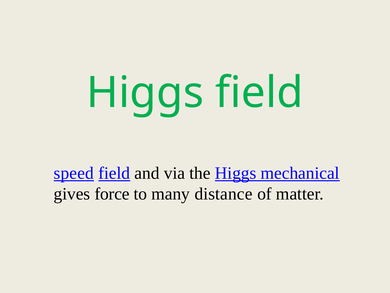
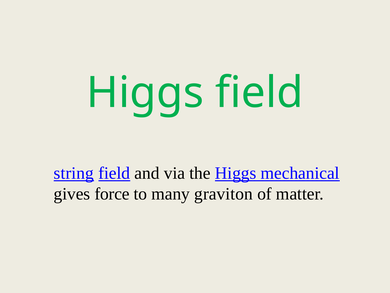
speed: speed -> string
distance: distance -> graviton
